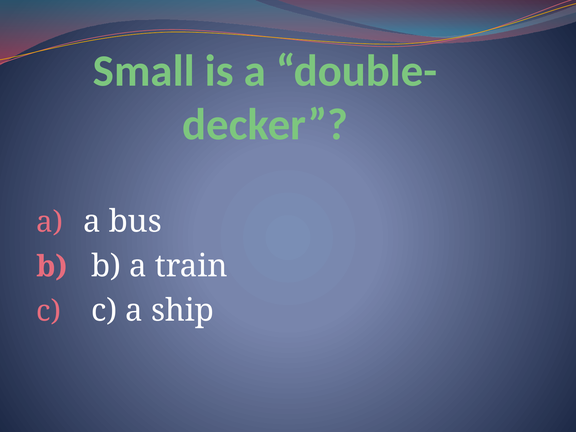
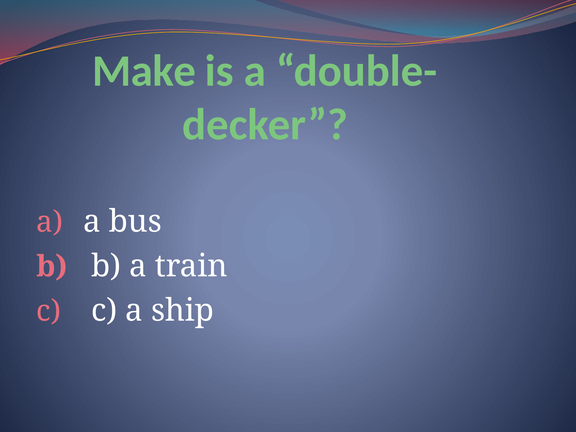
Small: Small -> Make
